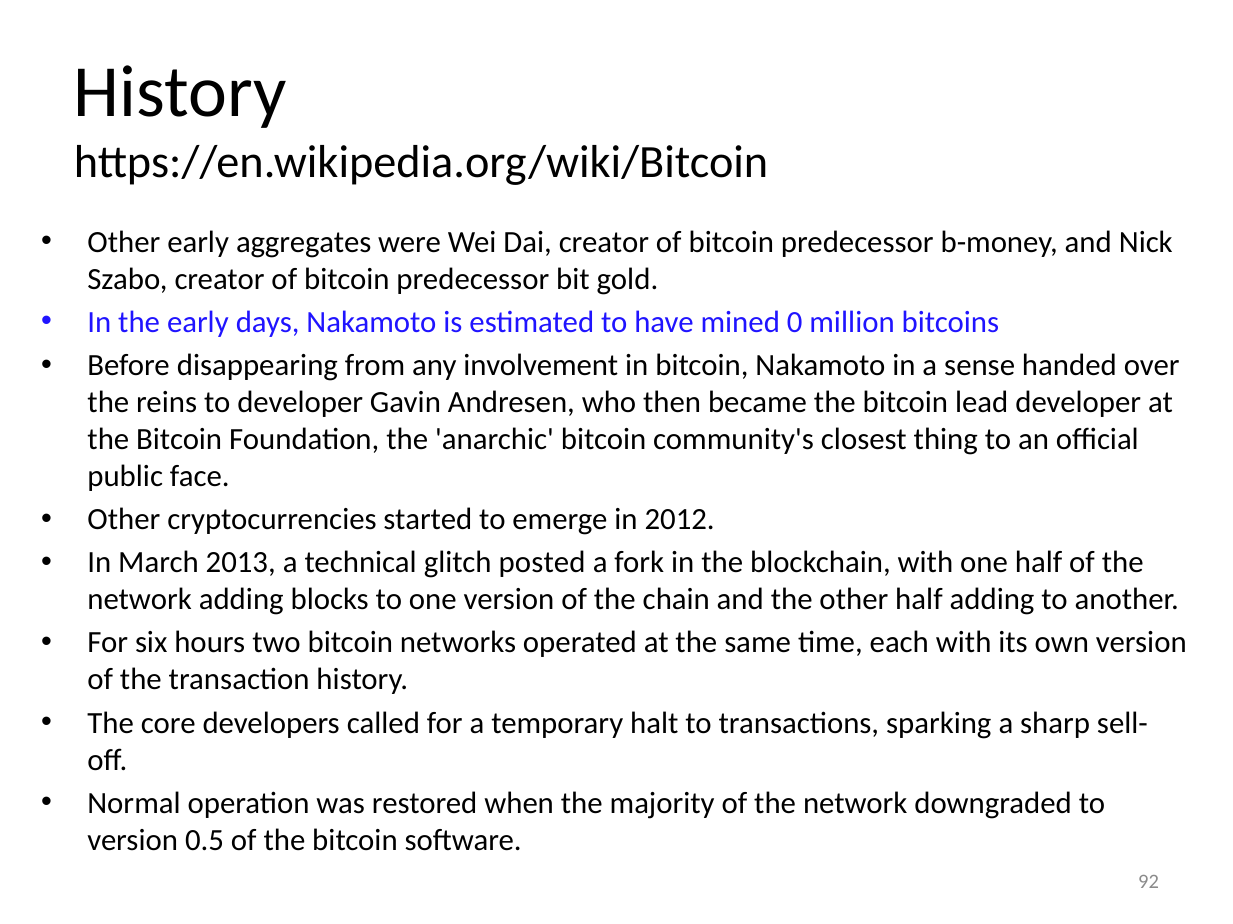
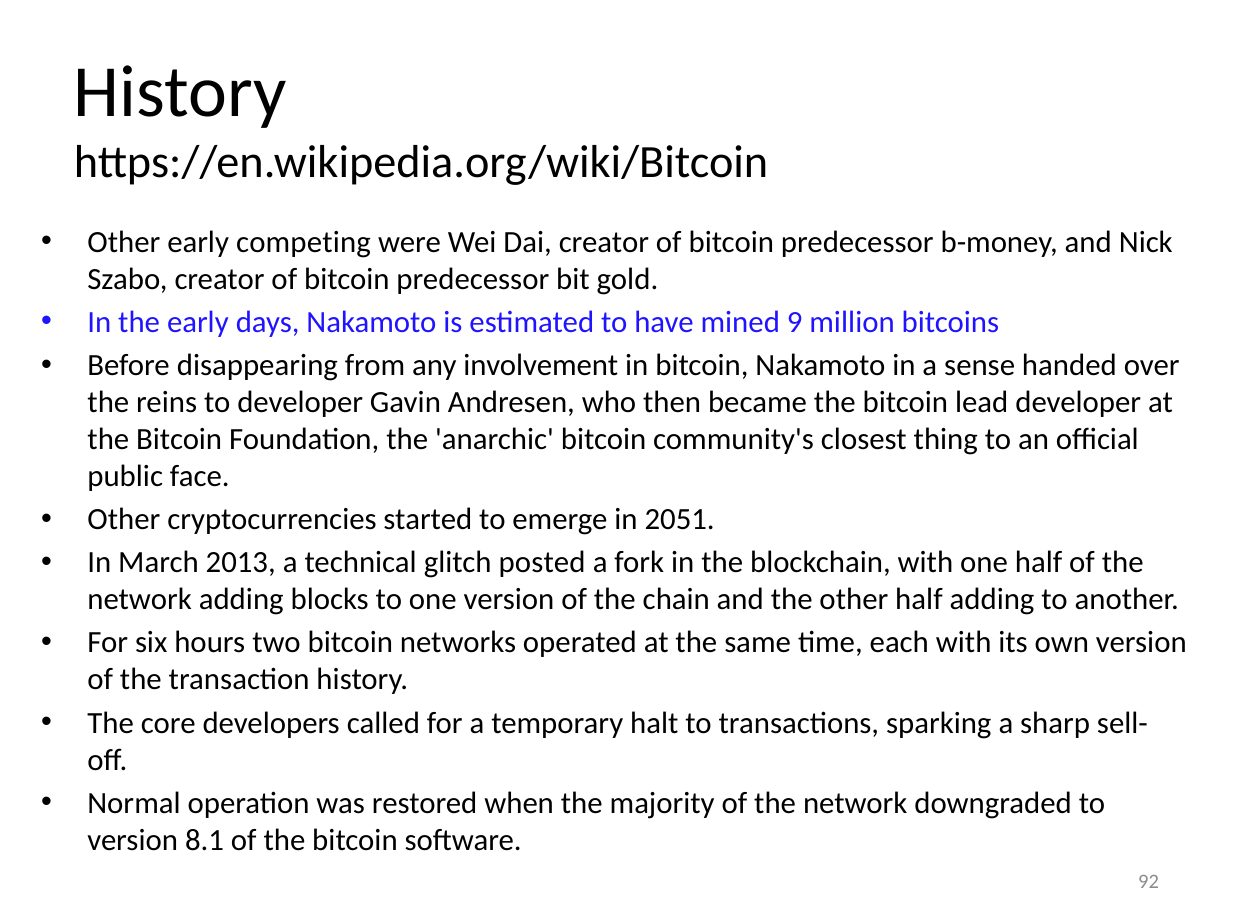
aggregates: aggregates -> competing
0: 0 -> 9
2012: 2012 -> 2051
0.5: 0.5 -> 8.1
